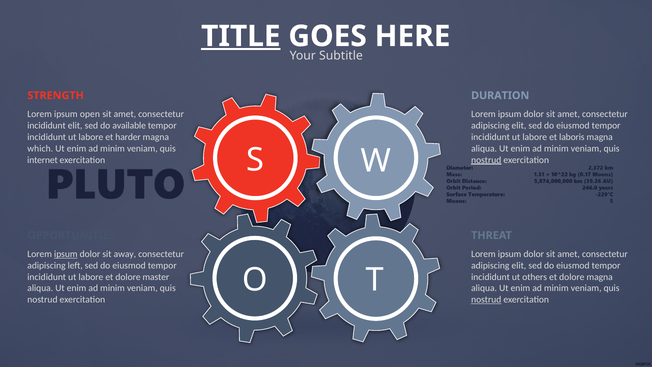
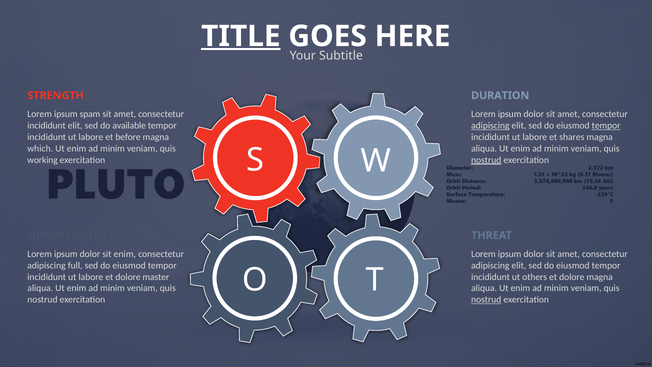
open: open -> spam
adipiscing at (490, 126) underline: none -> present
tempor at (606, 126) underline: none -> present
harder: harder -> before
laboris: laboris -> shares
internet: internet -> working
ipsum at (66, 254) underline: present -> none
sit away: away -> enim
left: left -> full
